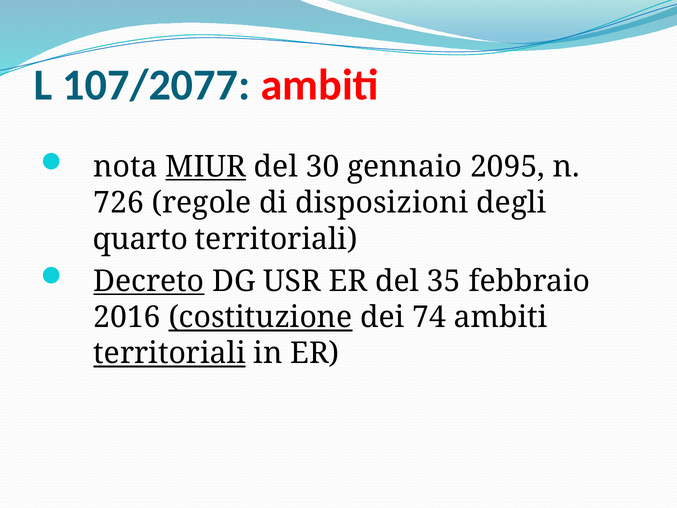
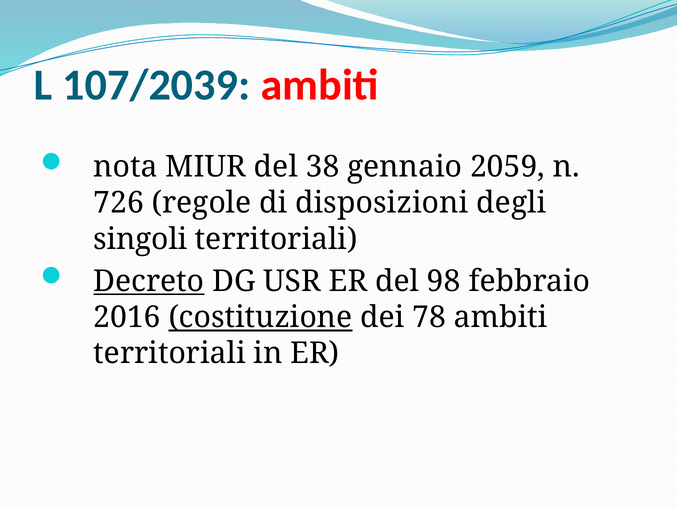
107/2077: 107/2077 -> 107/2039
MIUR underline: present -> none
30: 30 -> 38
2095: 2095 -> 2059
quarto: quarto -> singoli
35: 35 -> 98
74: 74 -> 78
territoriali at (170, 353) underline: present -> none
